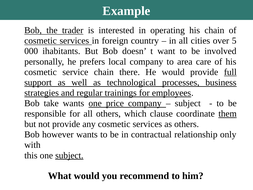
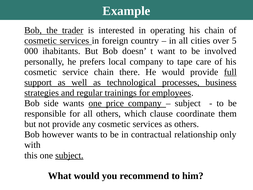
area: area -> tape
take: take -> side
them underline: present -> none
